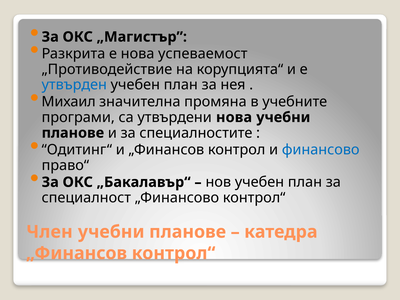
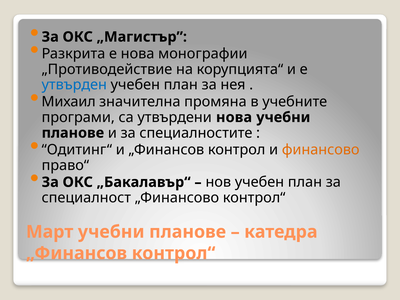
успеваемост: успеваемост -> монографии
финансово colour: blue -> orange
Член: Член -> Март
